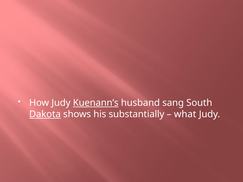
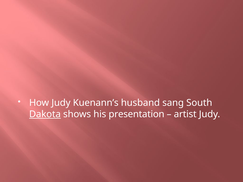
Kuenann’s underline: present -> none
substantially: substantially -> presentation
what: what -> artist
